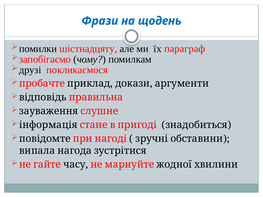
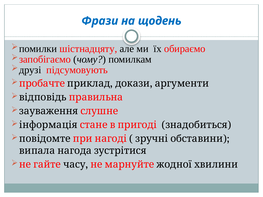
параграф: параграф -> обираємо
покликаємося: покликаємося -> підсумовують
